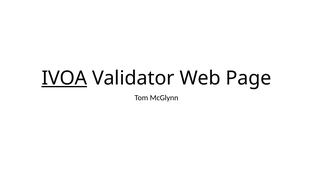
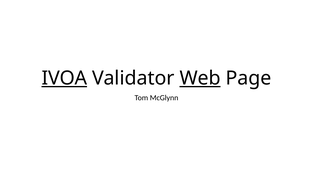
Web underline: none -> present
